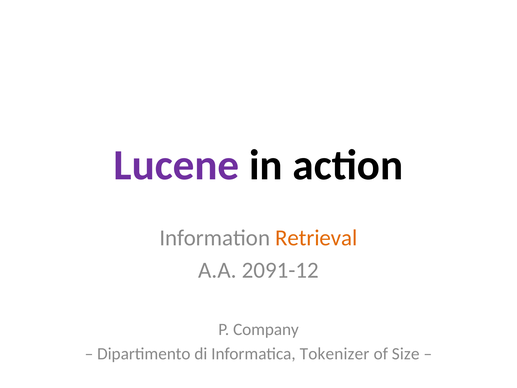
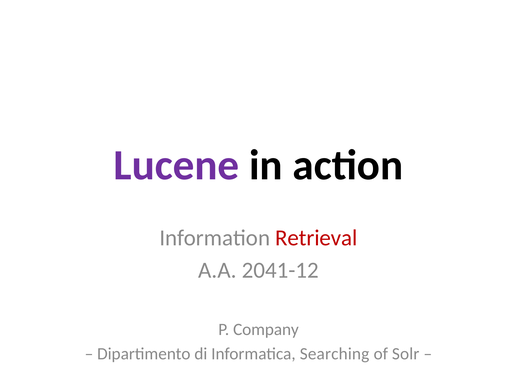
Retrieval colour: orange -> red
2091-12: 2091-12 -> 2041-12
Tokenizer: Tokenizer -> Searching
Size: Size -> Solr
